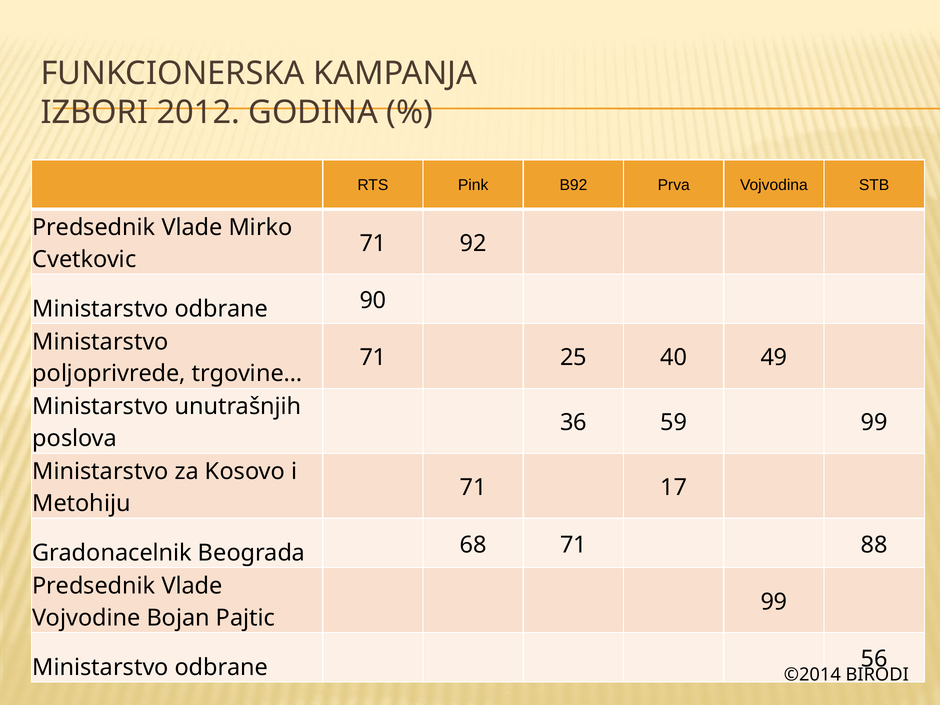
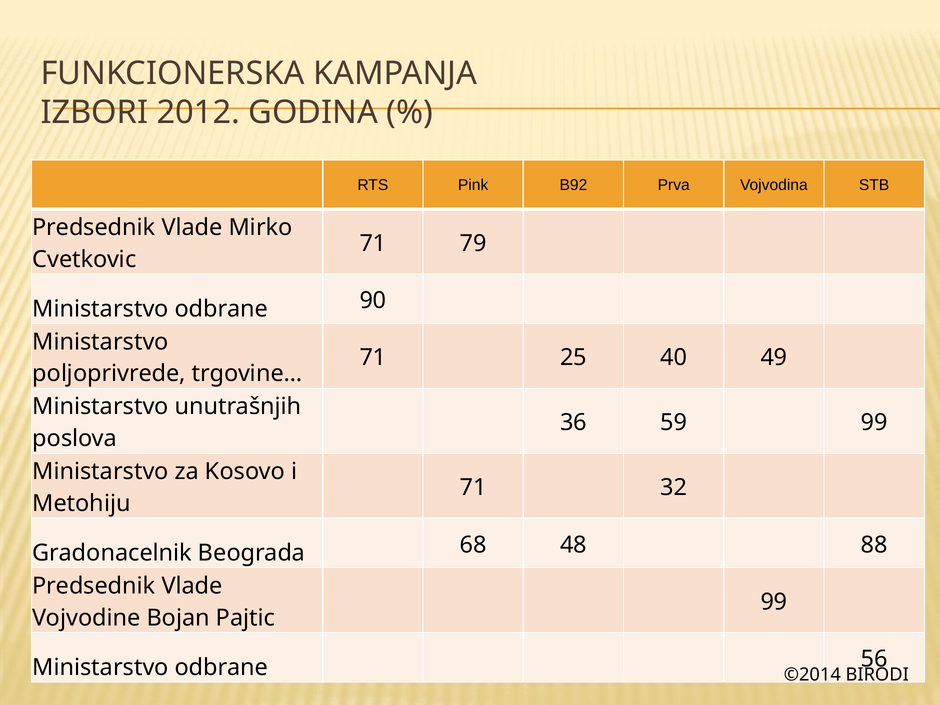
92: 92 -> 79
17: 17 -> 32
68 71: 71 -> 48
